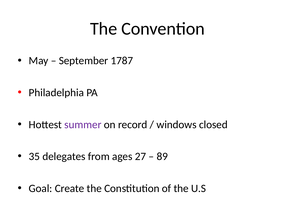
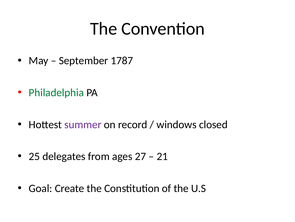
Philadelphia colour: black -> green
35: 35 -> 25
89: 89 -> 21
